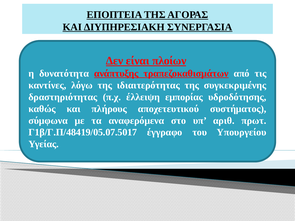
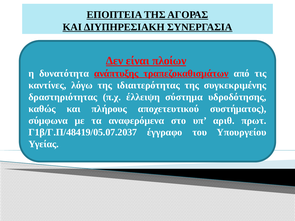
εμπορίας: εμπορίας -> σύστημα
Γ1β/Γ.Π/48419/05.07.5017: Γ1β/Γ.Π/48419/05.07.5017 -> Γ1β/Γ.Π/48419/05.07.2037
